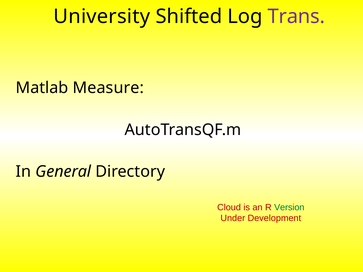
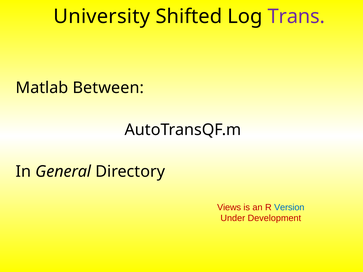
Measure: Measure -> Between
Cloud: Cloud -> Views
Version colour: green -> blue
